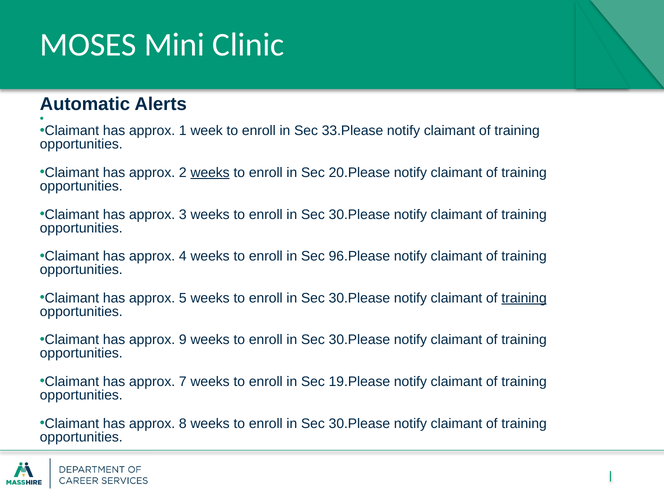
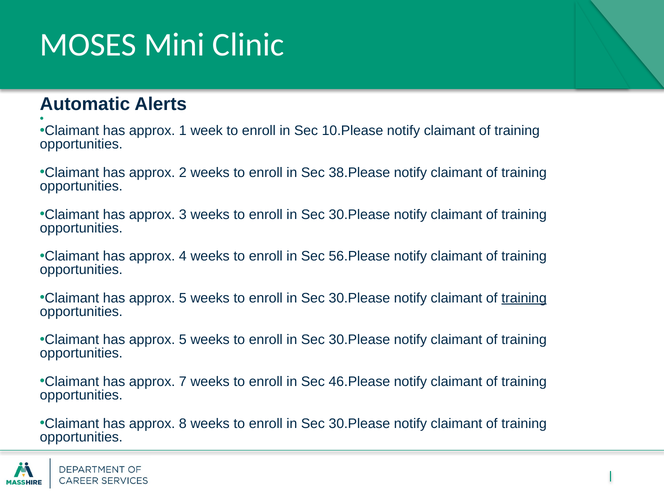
33.Please: 33.Please -> 10.Please
weeks at (210, 173) underline: present -> none
20.Please: 20.Please -> 38.Please
96.Please: 96.Please -> 56.Please
9 at (183, 340): 9 -> 5
19.Please: 19.Please -> 46.Please
